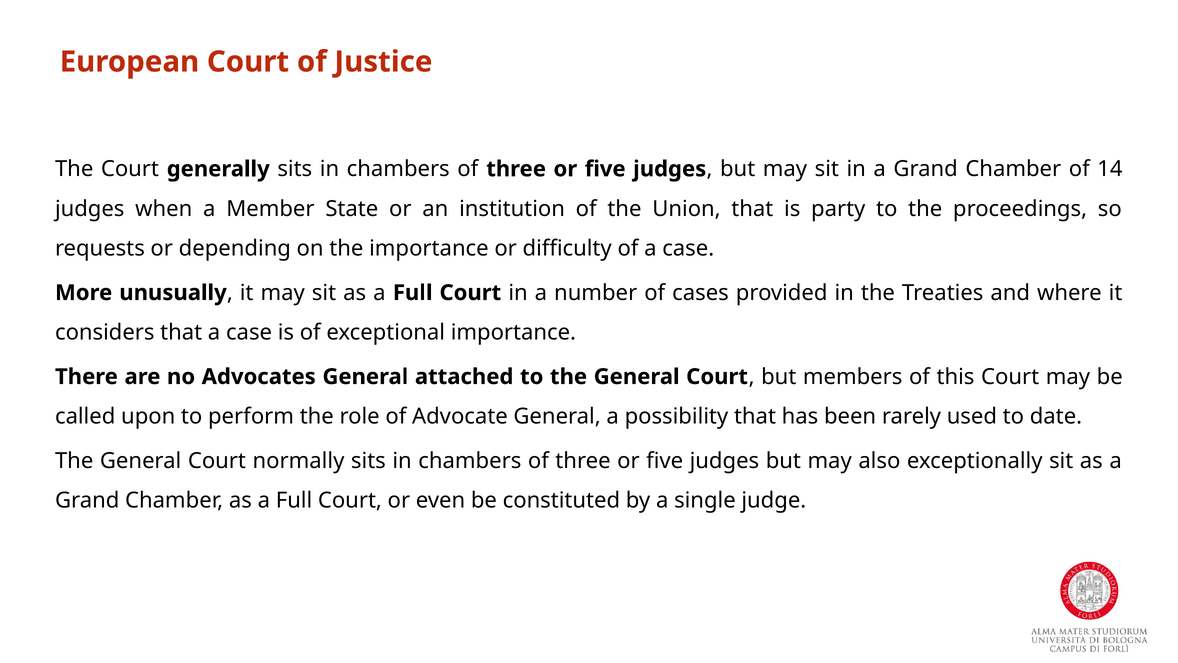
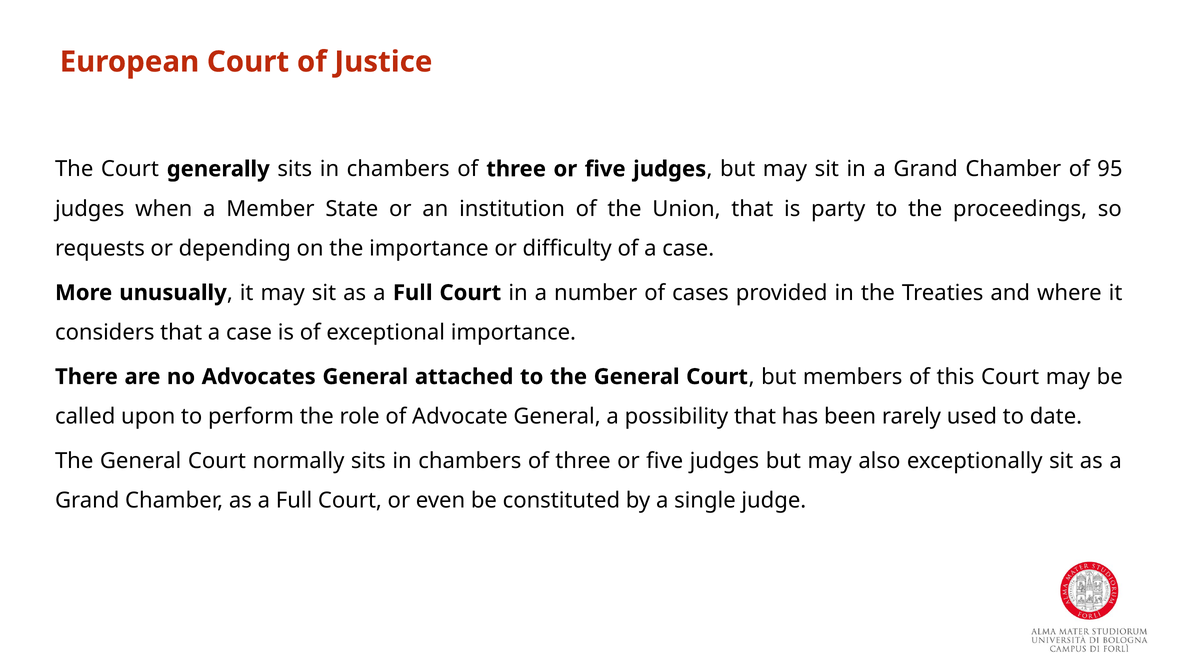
14: 14 -> 95
